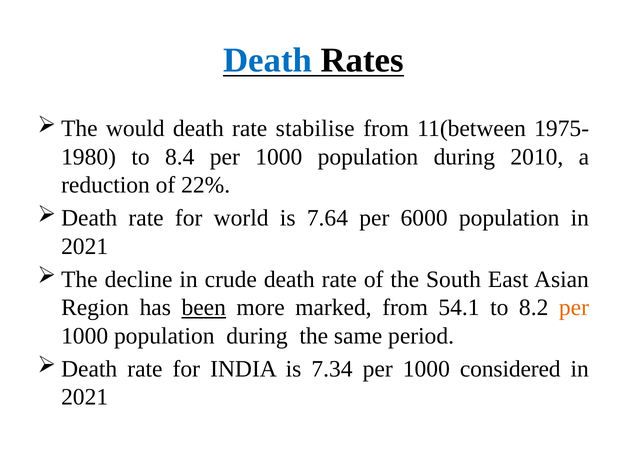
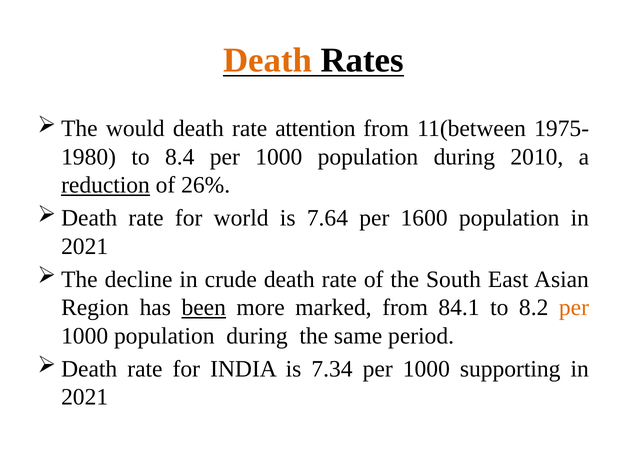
Death at (268, 60) colour: blue -> orange
stabilise: stabilise -> attention
reduction underline: none -> present
22%: 22% -> 26%
6000: 6000 -> 1600
54.1: 54.1 -> 84.1
considered: considered -> supporting
